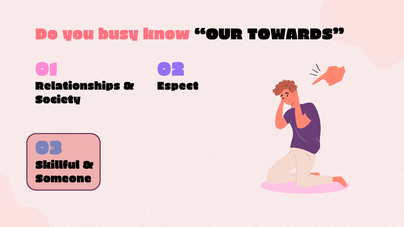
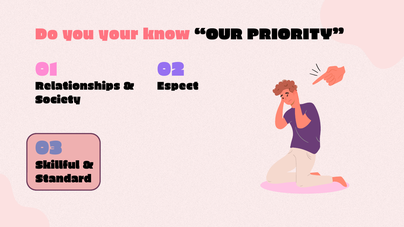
busy: busy -> your
TOWARDS: TOWARDS -> PRIORITY
Someone: Someone -> Standard
